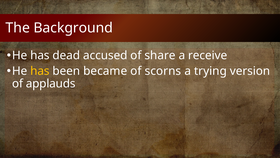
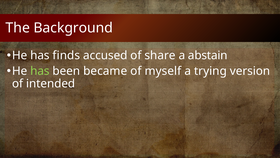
dead: dead -> finds
receive: receive -> abstain
has at (40, 71) colour: yellow -> light green
scorns: scorns -> myself
applauds: applauds -> intended
